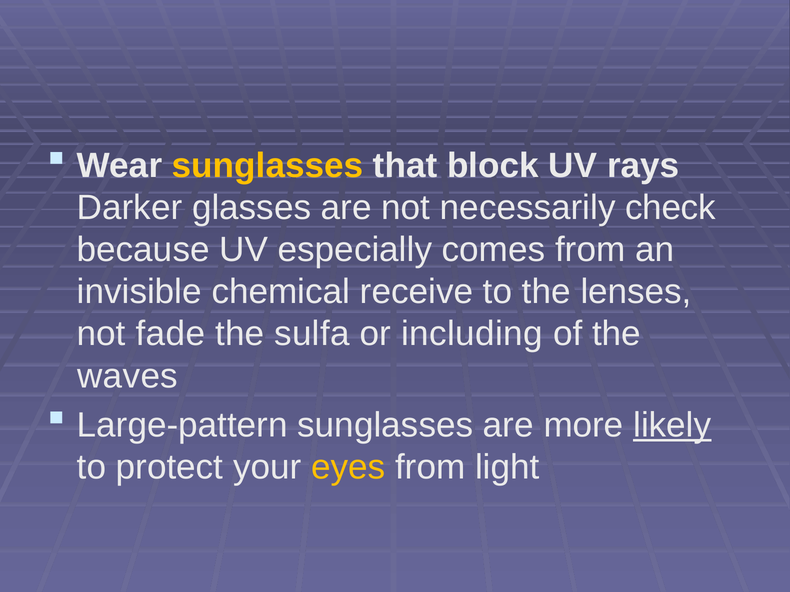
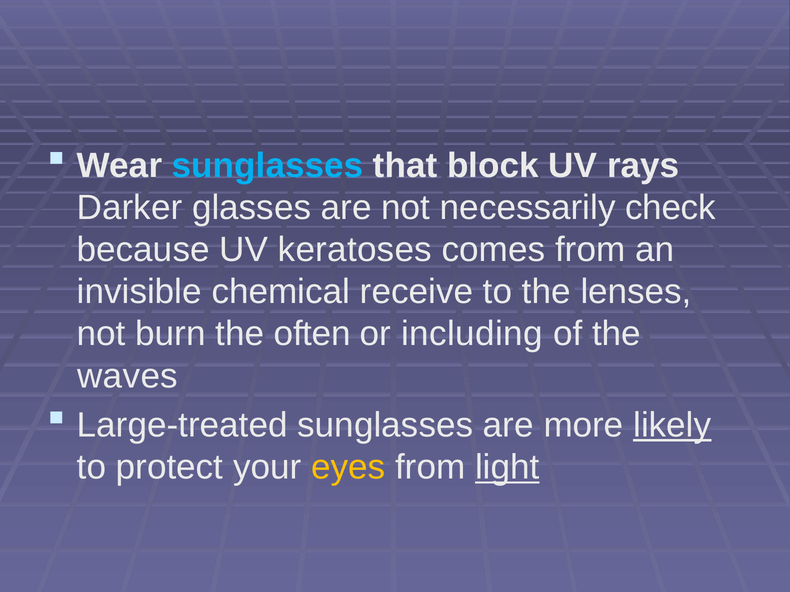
sunglasses at (268, 166) colour: yellow -> light blue
especially: especially -> keratoses
fade: fade -> burn
sulfa: sulfa -> often
Large-pattern: Large-pattern -> Large-treated
light underline: none -> present
